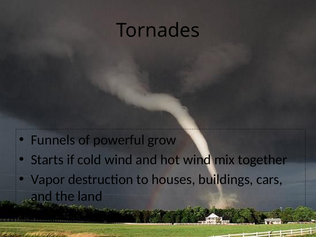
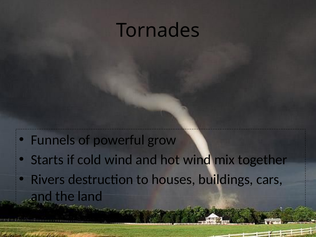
Vapor: Vapor -> Rivers
